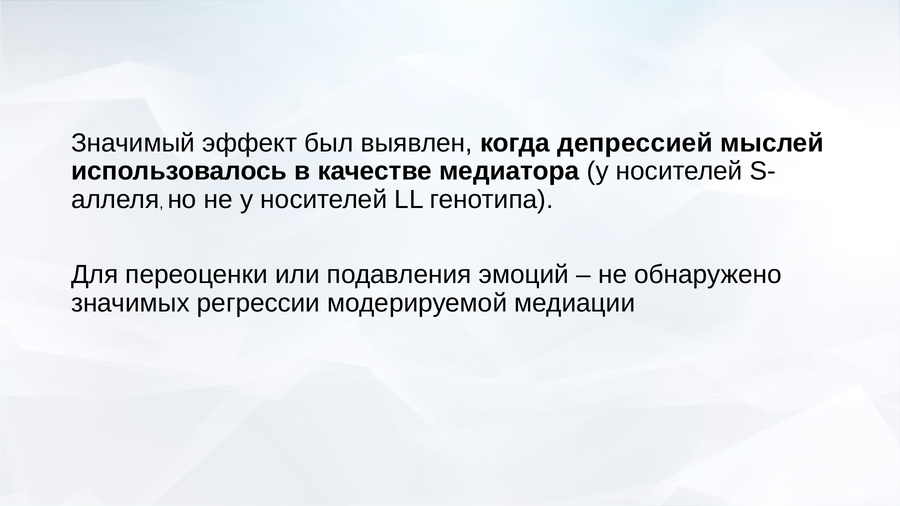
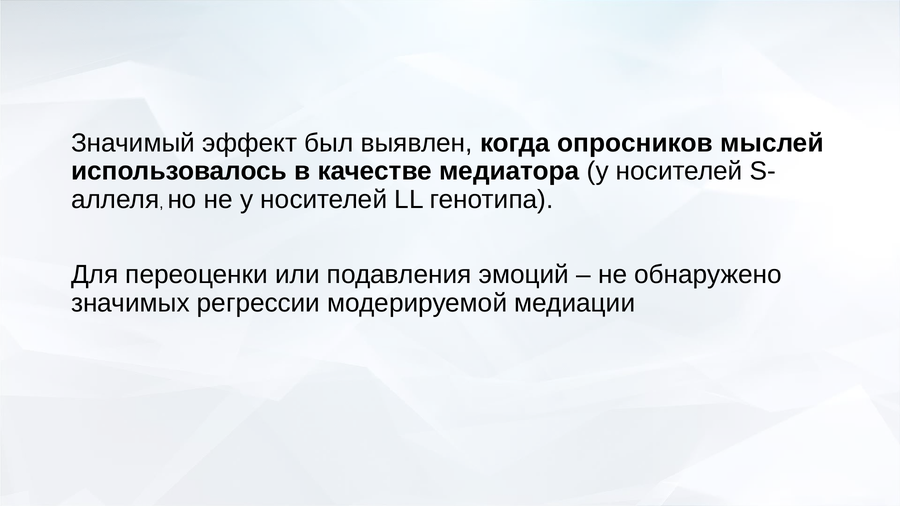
депрессией: депрессией -> опросников
